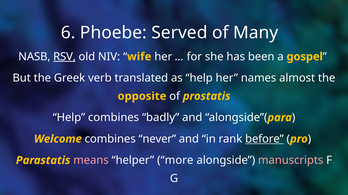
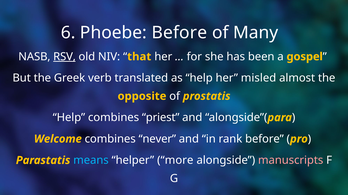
Phoebe Served: Served -> Before
wife: wife -> that
names: names -> misled
badly: badly -> priest
before at (264, 139) underline: present -> none
means colour: pink -> light blue
